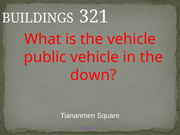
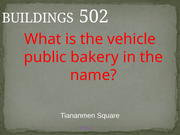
321: 321 -> 502
public vehicle: vehicle -> bakery
down: down -> name
